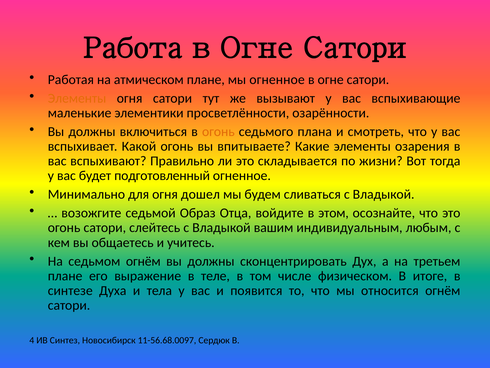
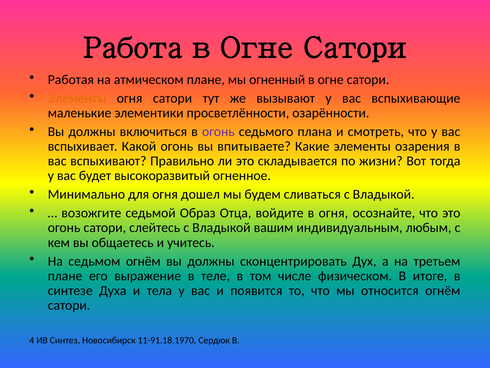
мы огненное: огненное -> огненный
огонь at (218, 131) colour: orange -> purple
подготовленный: подготовленный -> высокоразвитый
в этом: этом -> огня
11-56.68.0097: 11-56.68.0097 -> 11-91.18.1970
